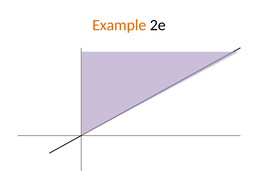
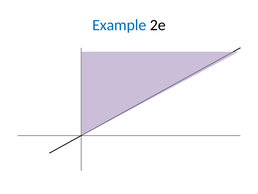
Example colour: orange -> blue
